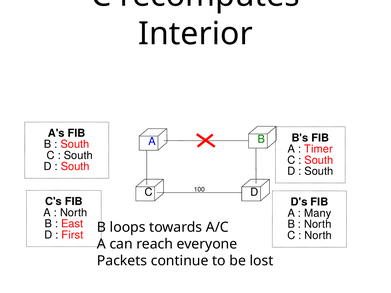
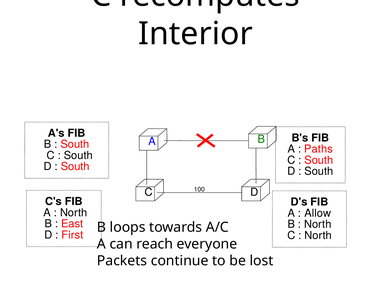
Timer: Timer -> Paths
Many: Many -> Allow
